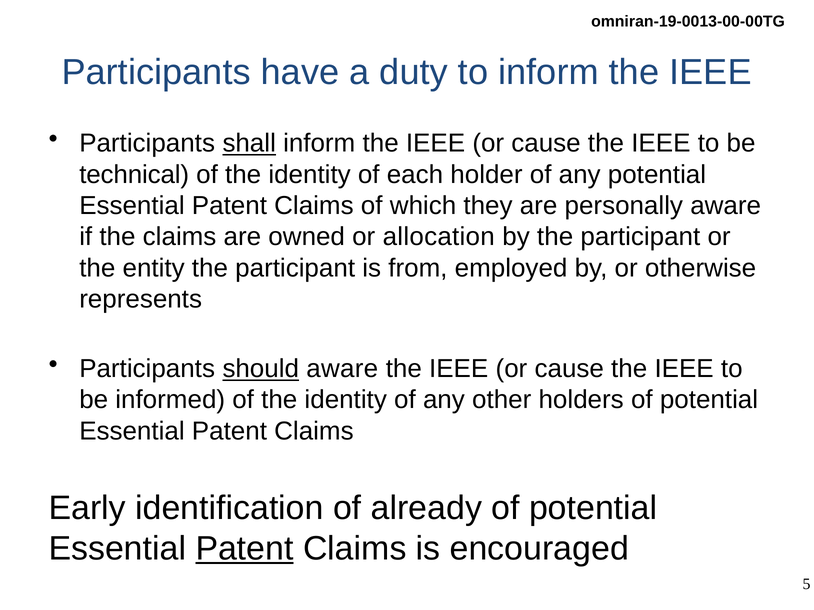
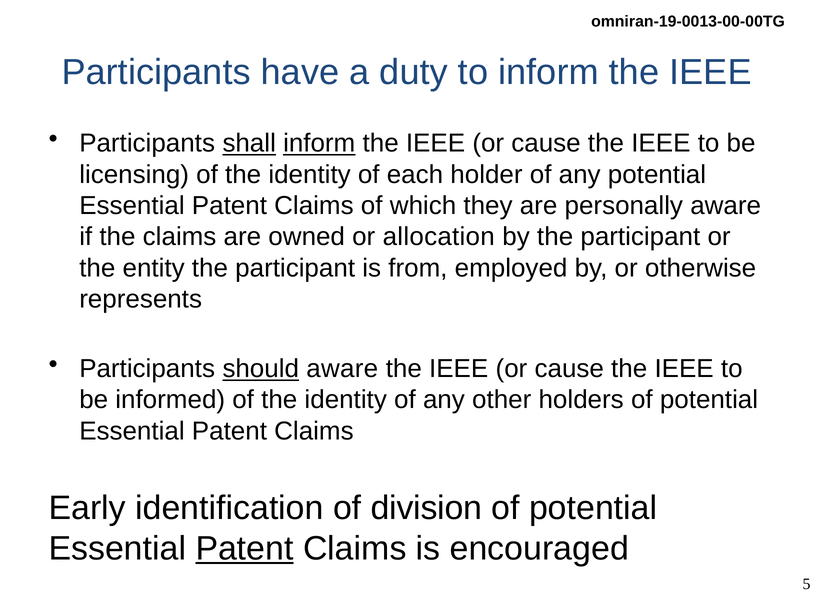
inform at (319, 144) underline: none -> present
technical: technical -> licensing
already: already -> division
